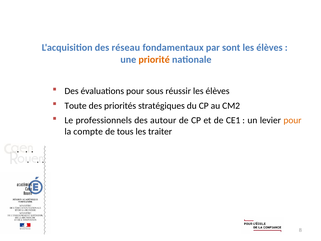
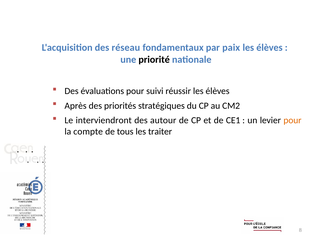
sont: sont -> paix
priorité colour: orange -> black
sous: sous -> suivi
Toute: Toute -> Après
professionnels: professionnels -> interviendront
